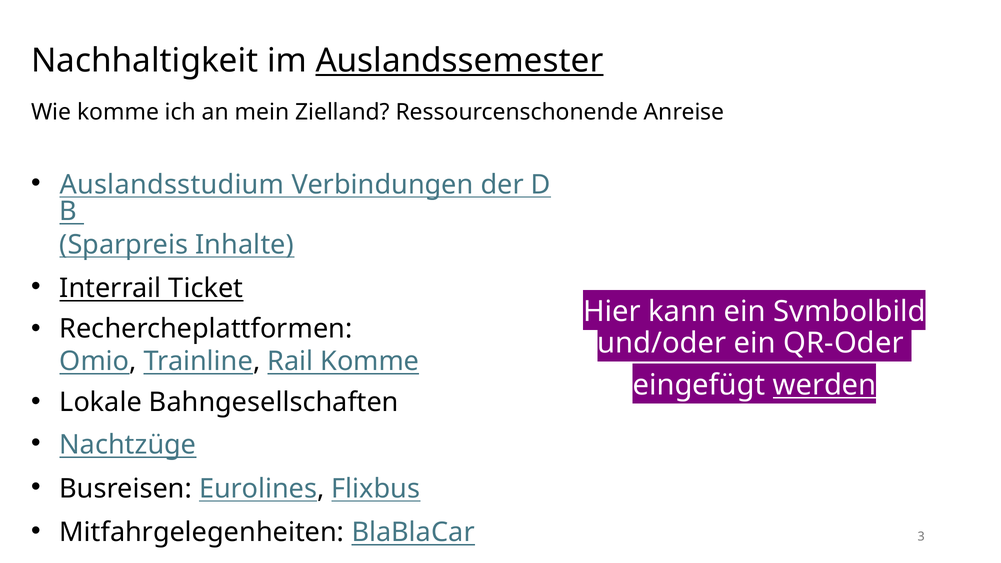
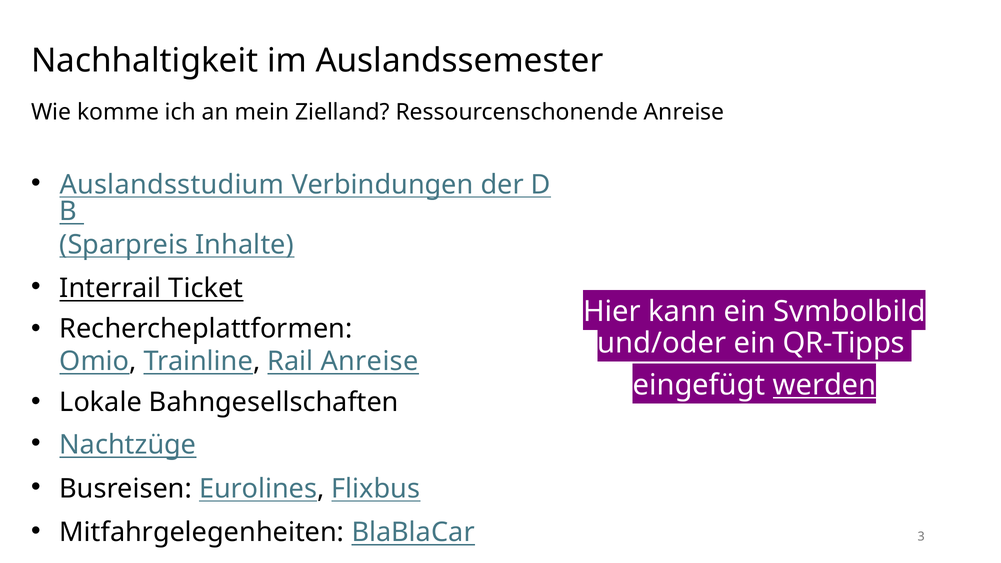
Auslandssemester underline: present -> none
QR-Oder: QR-Oder -> QR-Tipps
Rail Komme: Komme -> Anreise
